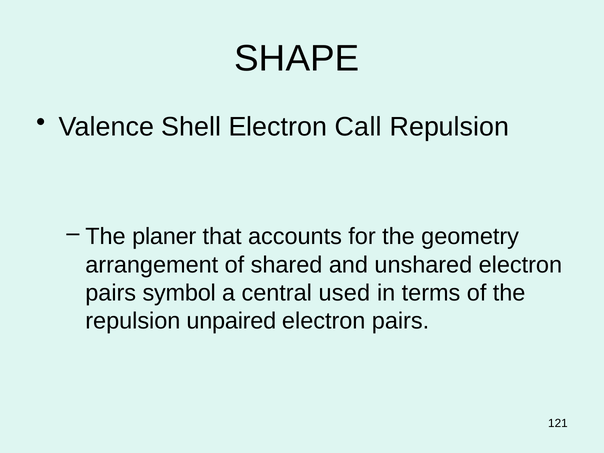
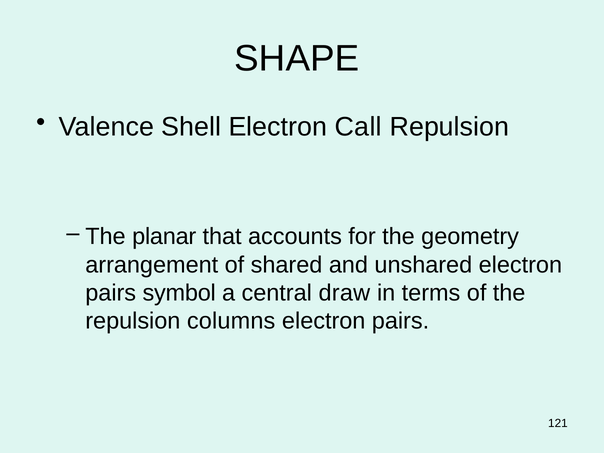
planer: planer -> planar
used: used -> draw
unpaired: unpaired -> columns
